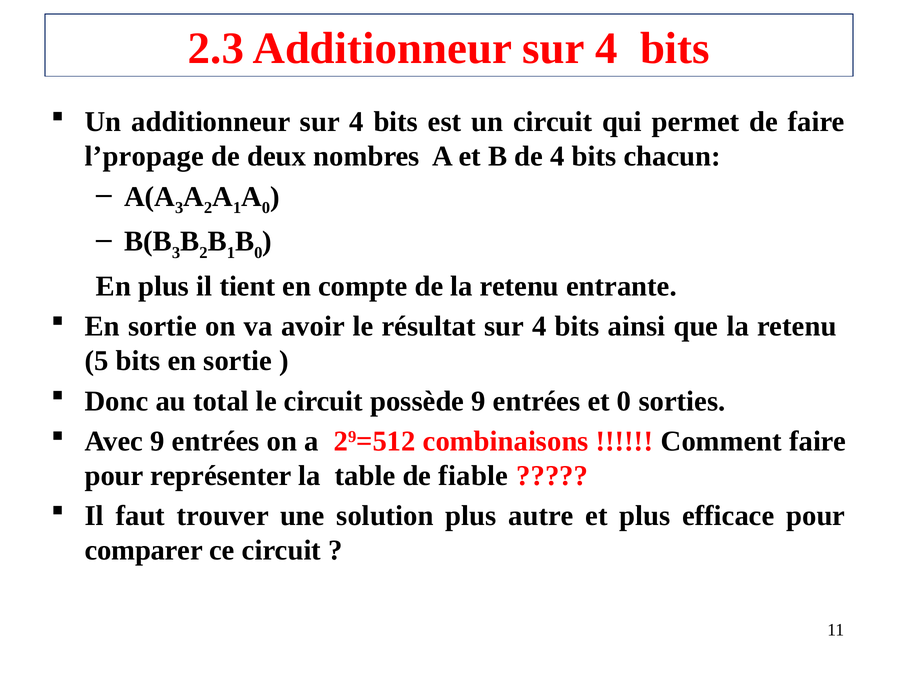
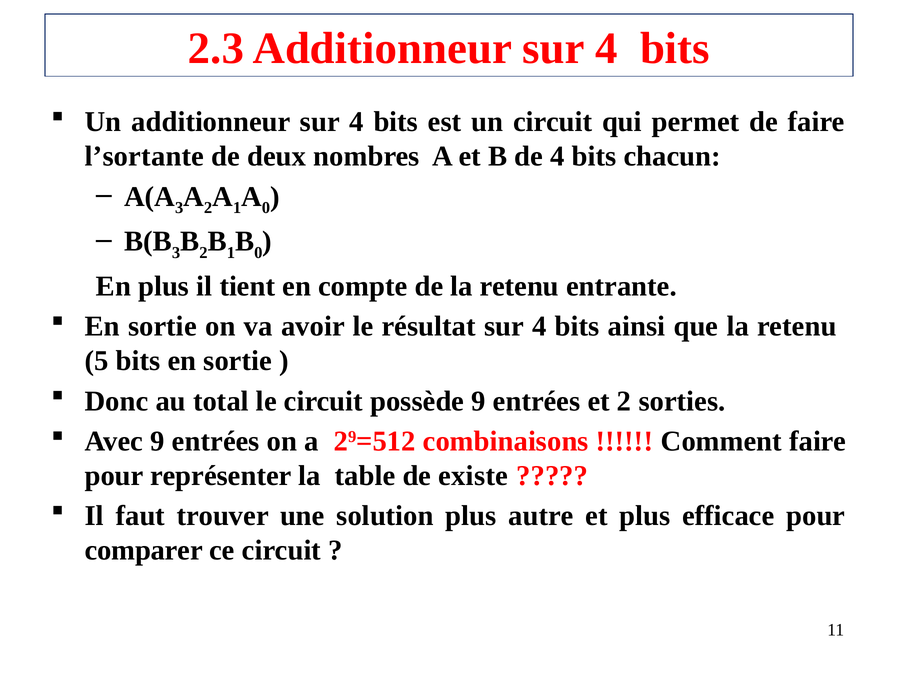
l’propage: l’propage -> l’sortante
et 0: 0 -> 2
fiable: fiable -> existe
